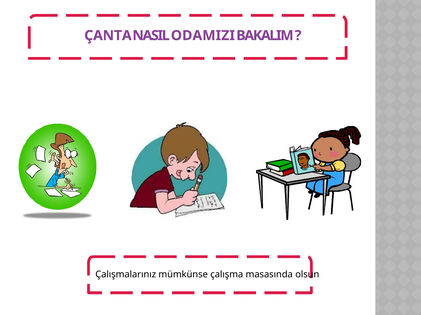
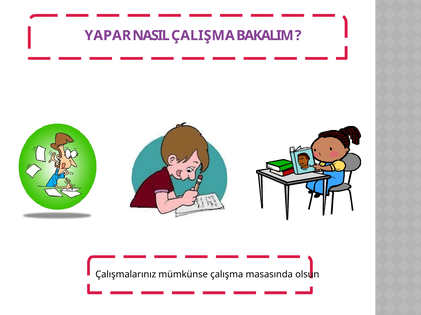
ÇANTA: ÇANTA -> YAPAR
ODAMIZI: ODAMIZI -> ÇALIŞMA
